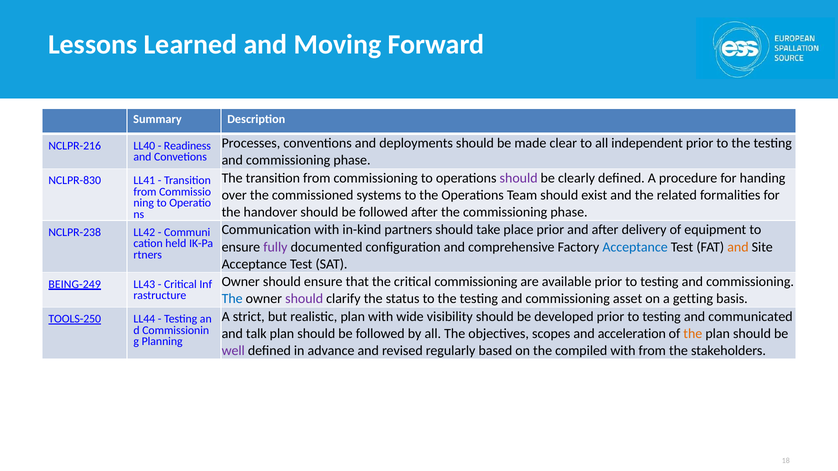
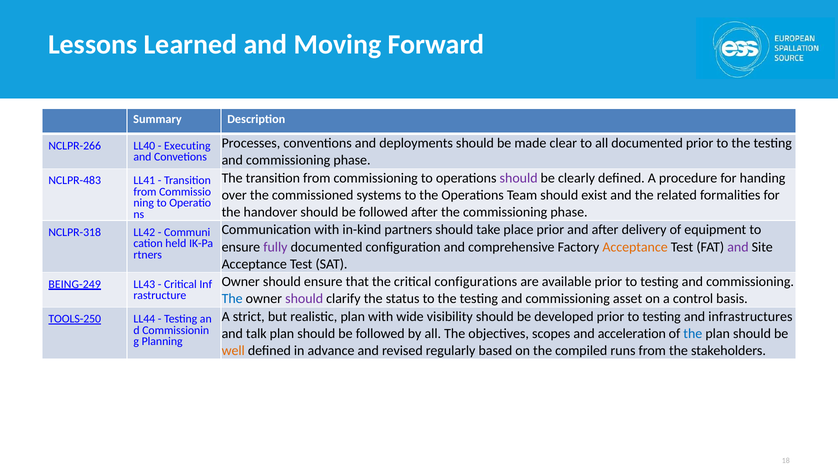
all independent: independent -> documented
NCLPR-216: NCLPR-216 -> NCLPR-266
Readiness: Readiness -> Executing
NCLPR-830: NCLPR-830 -> NCLPR-483
NCLPR-238: NCLPR-238 -> NCLPR-318
Acceptance at (635, 247) colour: blue -> orange
and at (738, 247) colour: orange -> purple
critical commissioning: commissioning -> configurations
getting: getting -> control
communicated: communicated -> infrastructures
the at (693, 334) colour: orange -> blue
well colour: purple -> orange
compiled with: with -> runs
